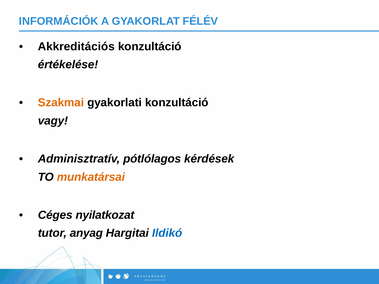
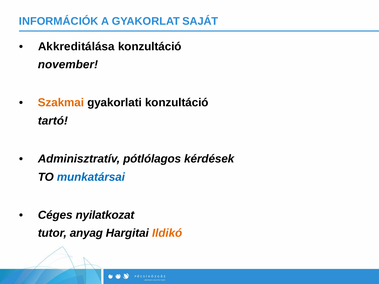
FÉLÉV: FÉLÉV -> SAJÁT
Akkreditációs: Akkreditációs -> Akkreditálása
értékelése: értékelése -> november
vagy: vagy -> tartó
munkatársai colour: orange -> blue
Ildikó colour: blue -> orange
